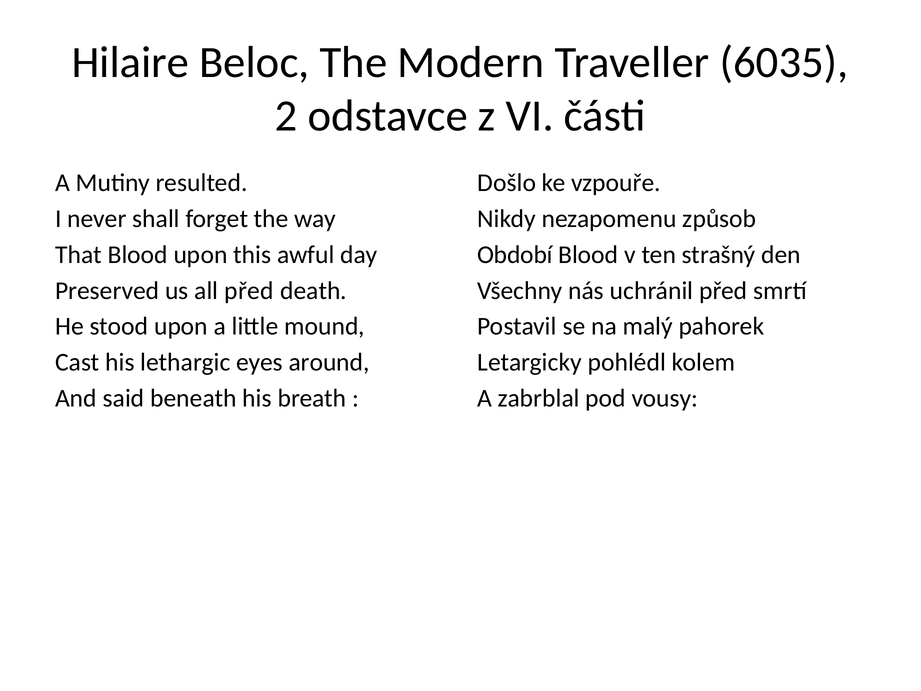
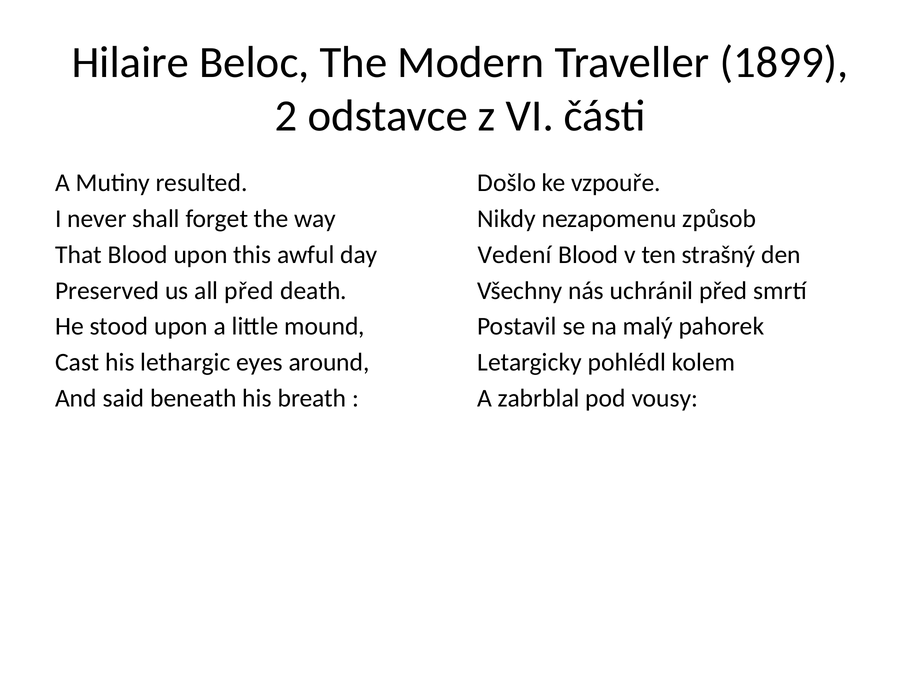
6035: 6035 -> 1899
Období: Období -> Vedení
